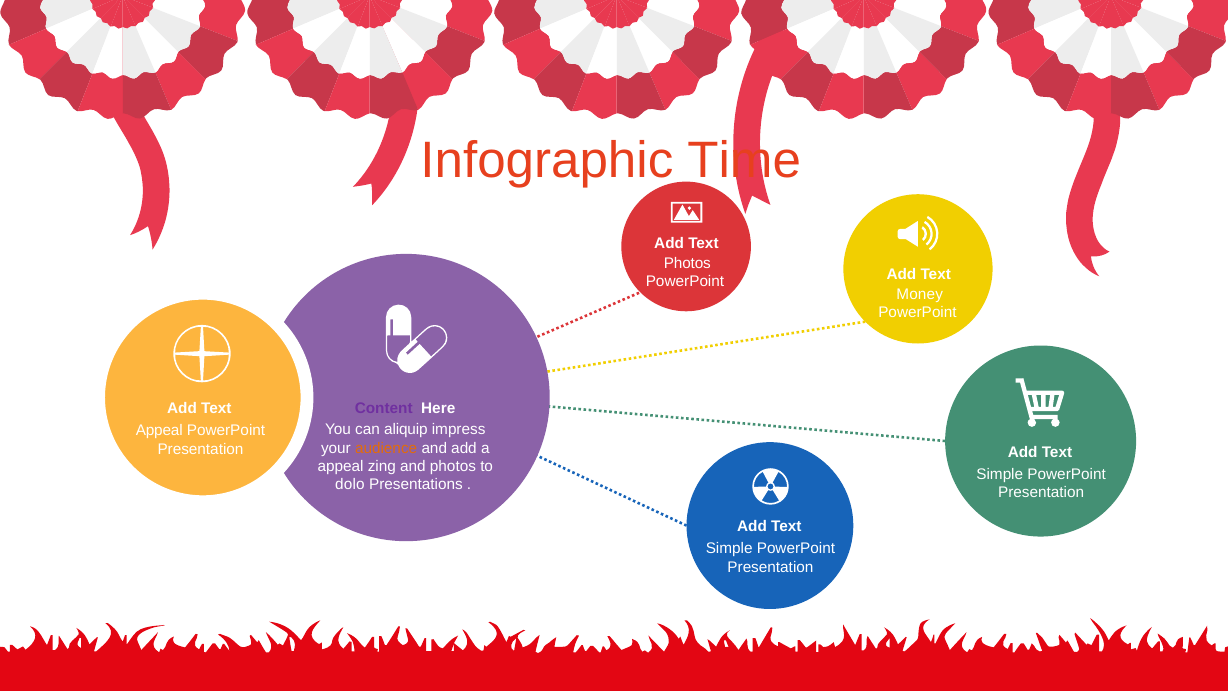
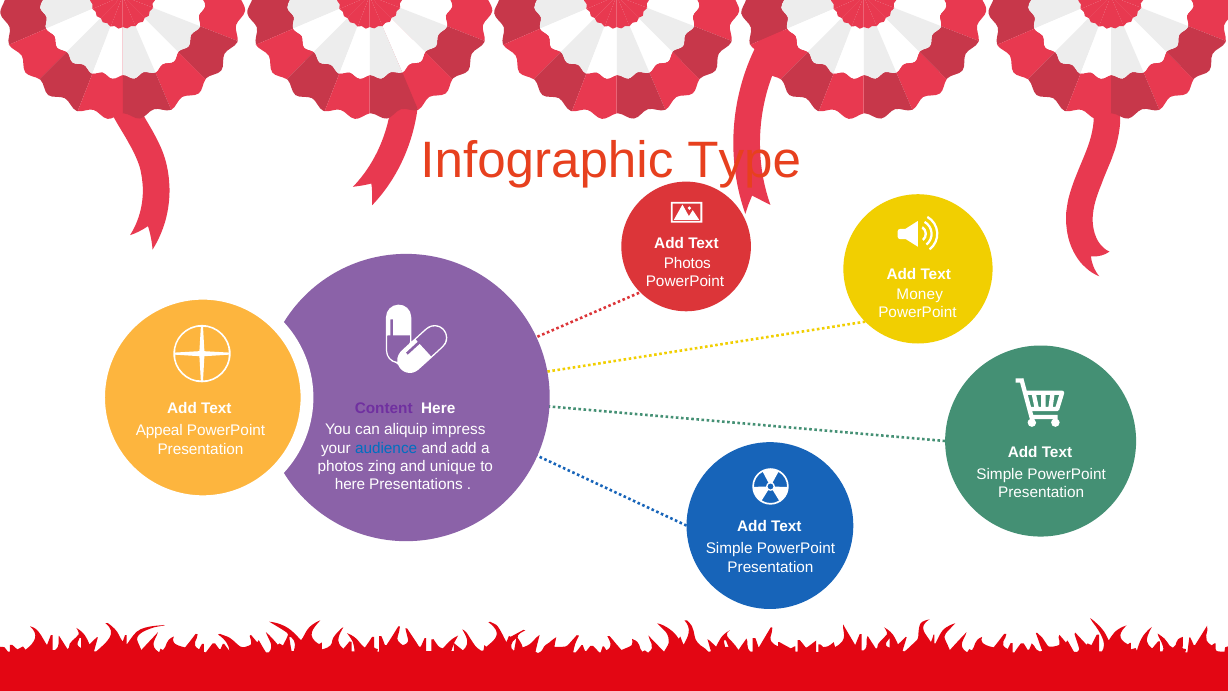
Time: Time -> Type
audience colour: orange -> blue
appeal at (341, 466): appeal -> photos
and photos: photos -> unique
dolo at (350, 485): dolo -> here
